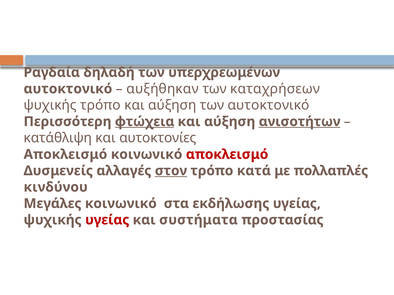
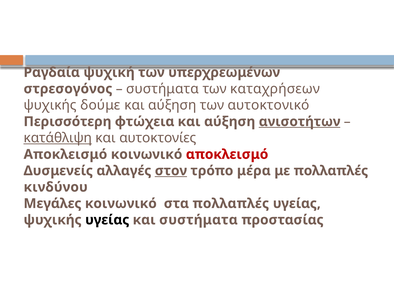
δηλαδή: δηλαδή -> ψυχική
αυτοκτονικό at (68, 89): αυτοκτονικό -> στρεσογόνος
αυξήθηκαν at (163, 89): αυξήθηκαν -> συστήματα
ψυχικής τρόπο: τρόπο -> δούμε
φτώχεια underline: present -> none
κατάθλιψη underline: none -> present
κατά: κατά -> μέρα
στα εκδήλωσης: εκδήλωσης -> πολλαπλές
υγείας at (107, 220) colour: red -> black
